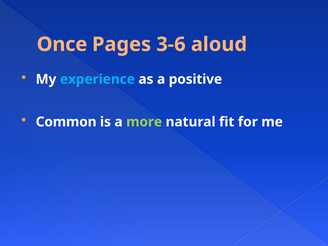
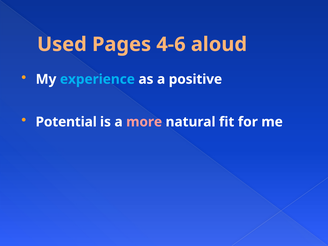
Once: Once -> Used
3-6: 3-6 -> 4-6
Common: Common -> Potential
more colour: light green -> pink
